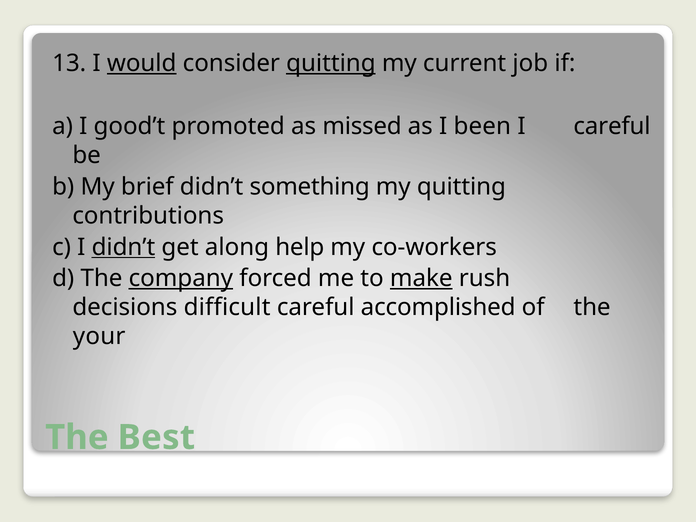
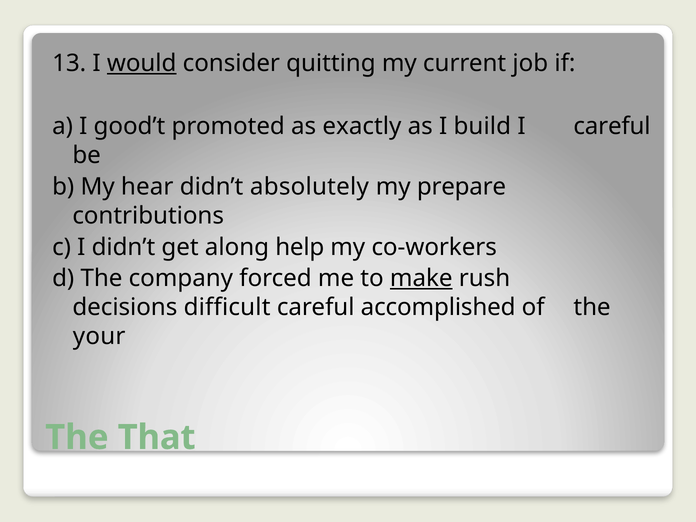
quitting at (331, 64) underline: present -> none
missed: missed -> exactly
been: been -> build
brief: brief -> hear
something: something -> absolutely
my quitting: quitting -> prepare
didn’t at (123, 247) underline: present -> none
company underline: present -> none
Best: Best -> That
